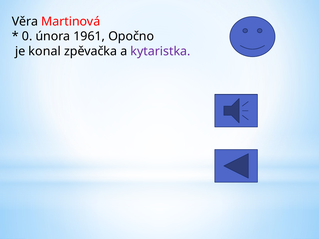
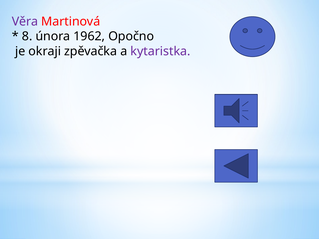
Věra colour: black -> purple
0: 0 -> 8
1961: 1961 -> 1962
konal: konal -> okraji
